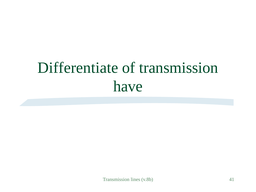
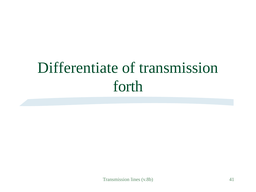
have: have -> forth
